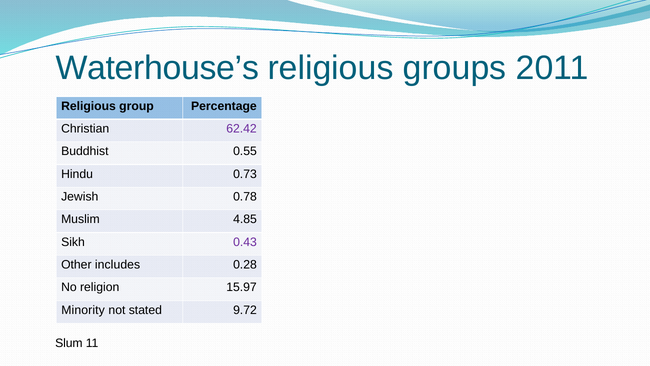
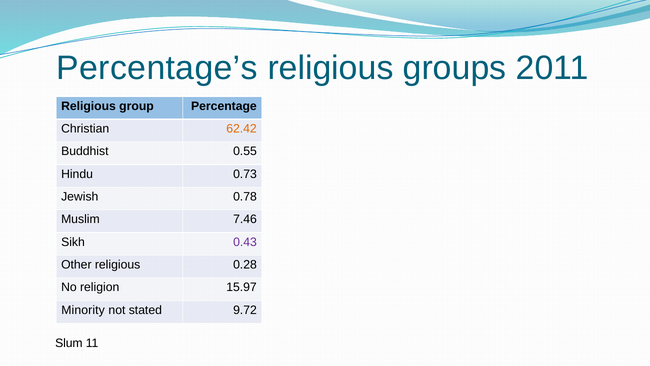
Waterhouse’s: Waterhouse’s -> Percentage’s
62.42 colour: purple -> orange
4.85: 4.85 -> 7.46
Other includes: includes -> religious
